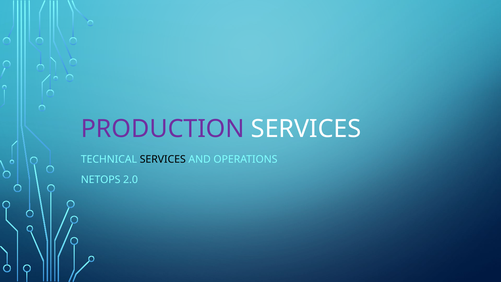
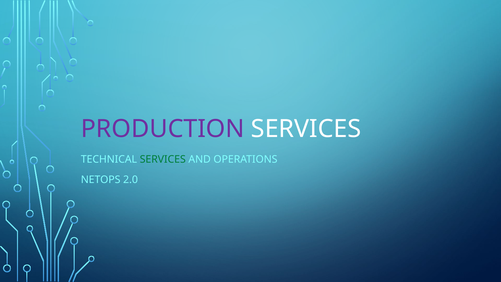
SERVICES at (163, 159) colour: black -> green
